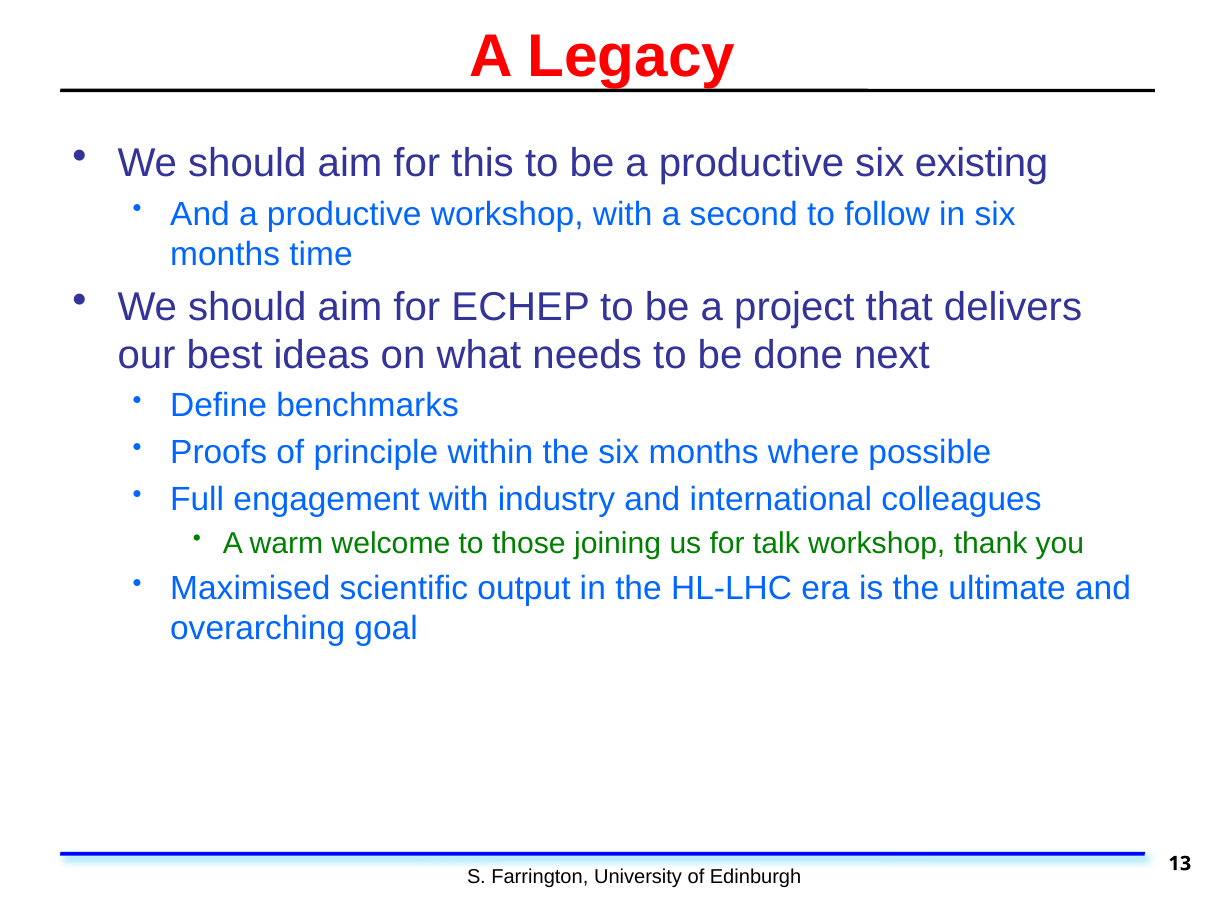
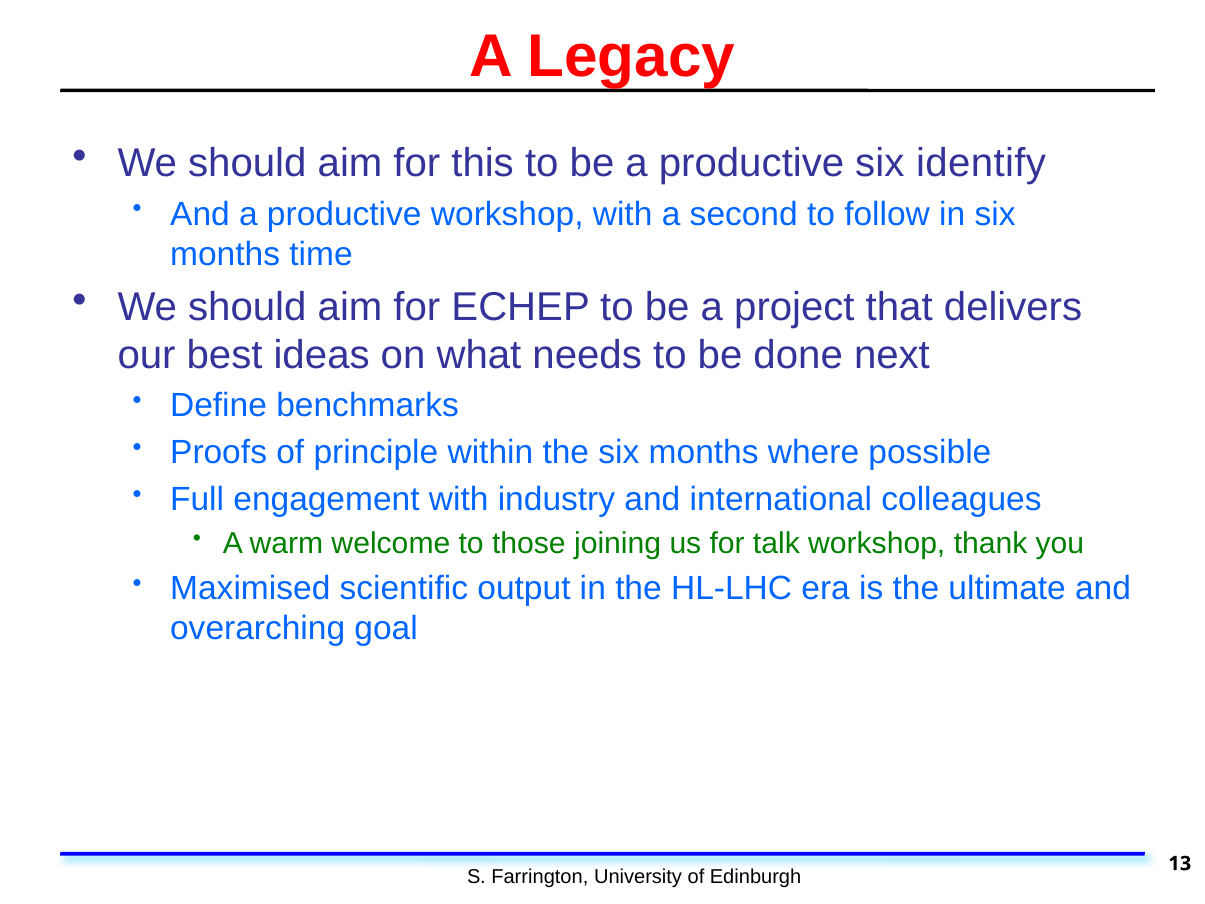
existing: existing -> identify
